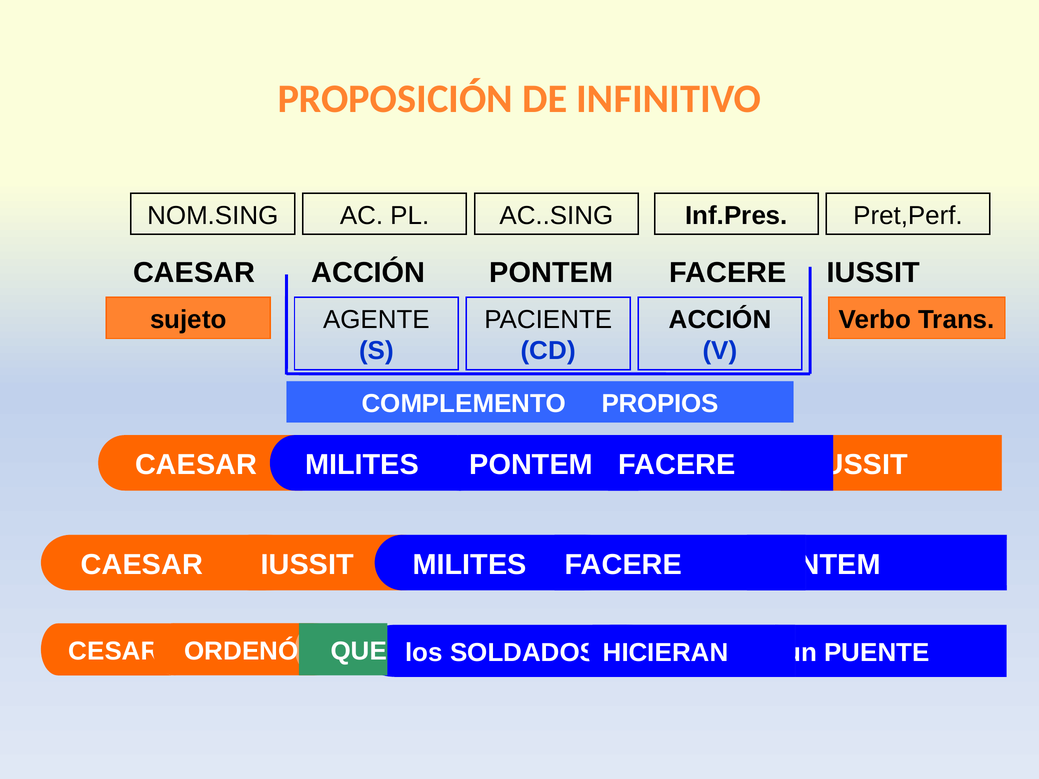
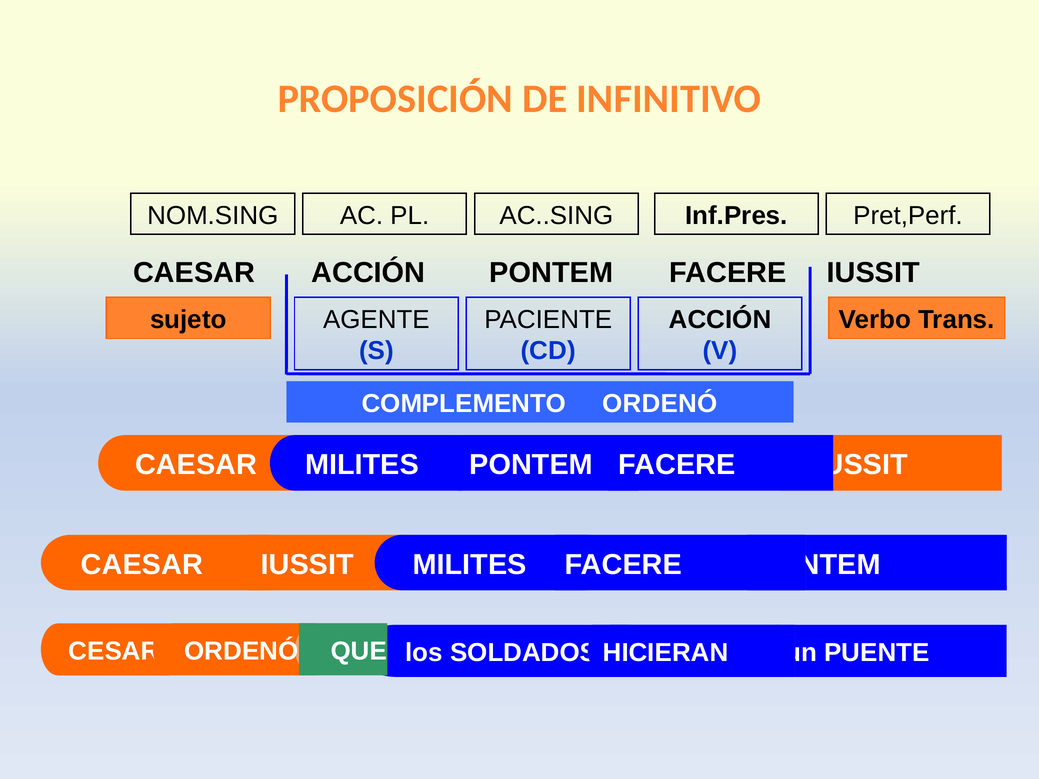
COMPLEMENTO PROPIOS: PROPIOS -> ORDENÓ
